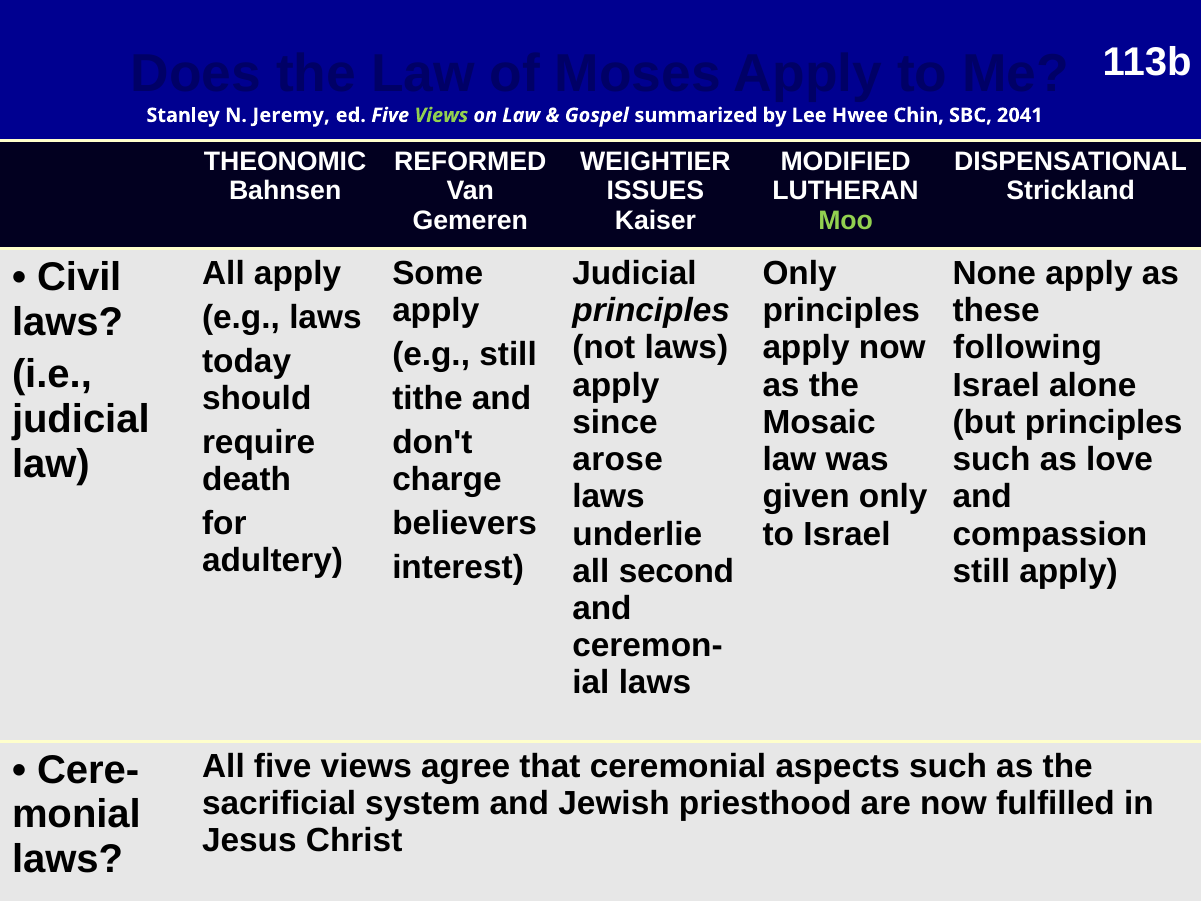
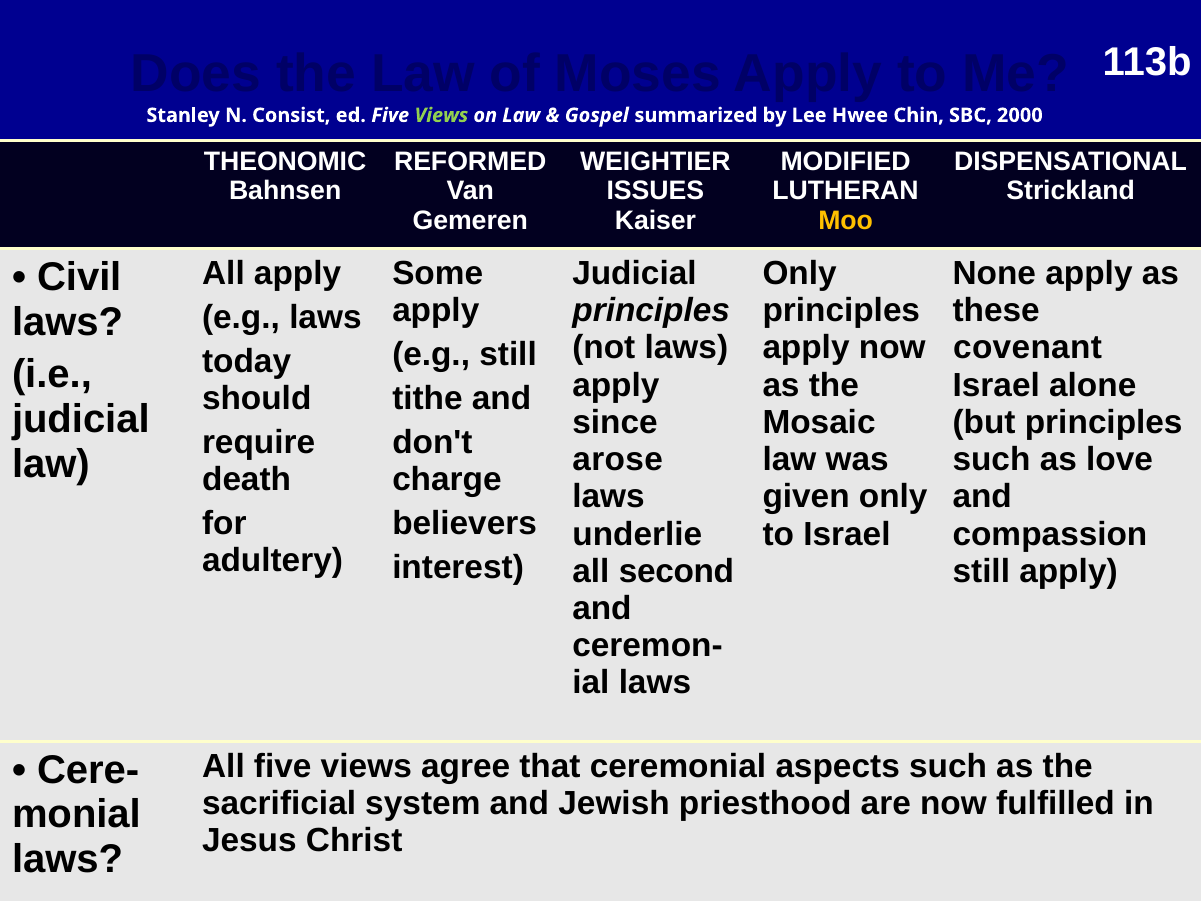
Jeremy: Jeremy -> Consist
2041: 2041 -> 2000
Moo colour: light green -> yellow
following: following -> covenant
